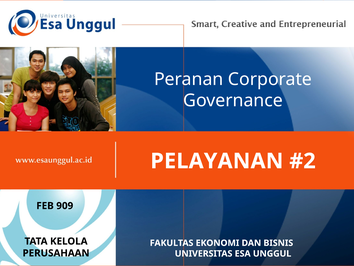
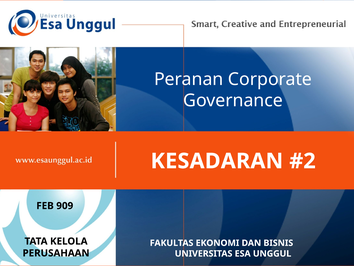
PELAYANAN: PELAYANAN -> KESADARAN
